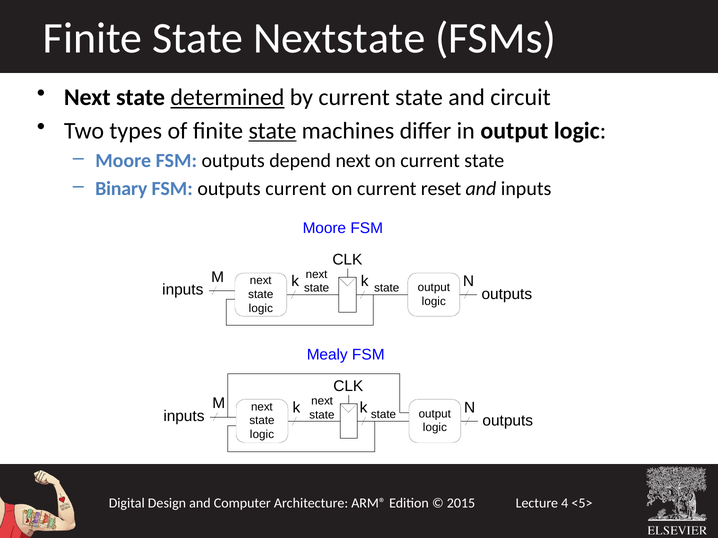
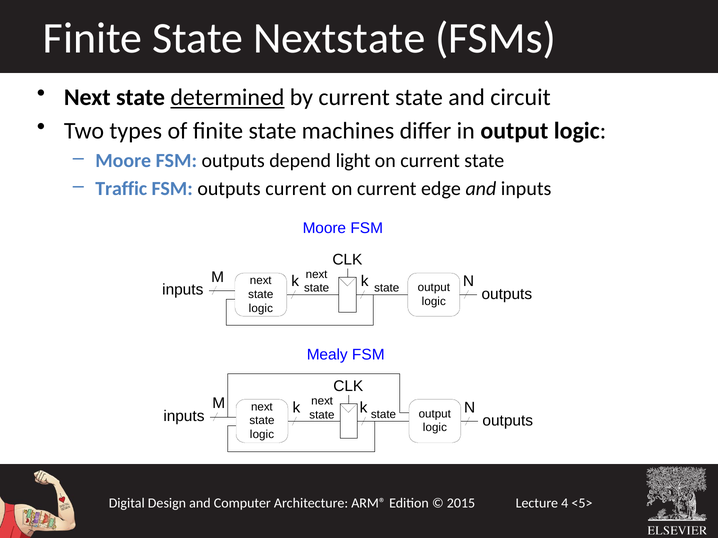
state at (273, 131) underline: present -> none
depend next: next -> light
Binary: Binary -> Traffic
reset: reset -> edge
